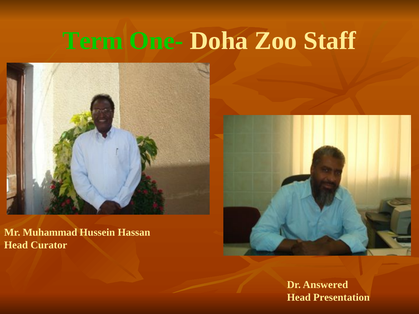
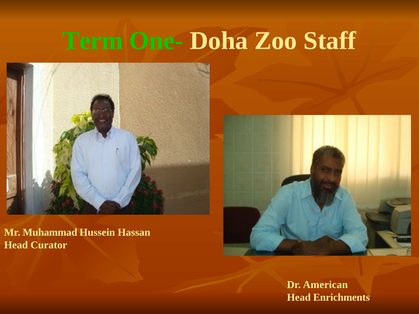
Answered: Answered -> American
Presentation: Presentation -> Enrichments
